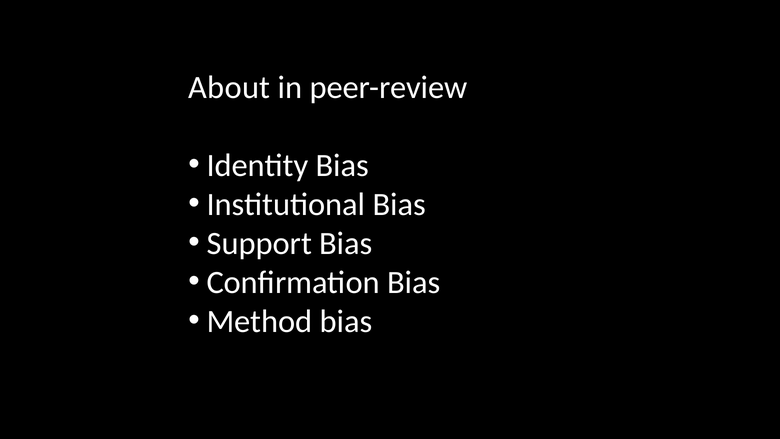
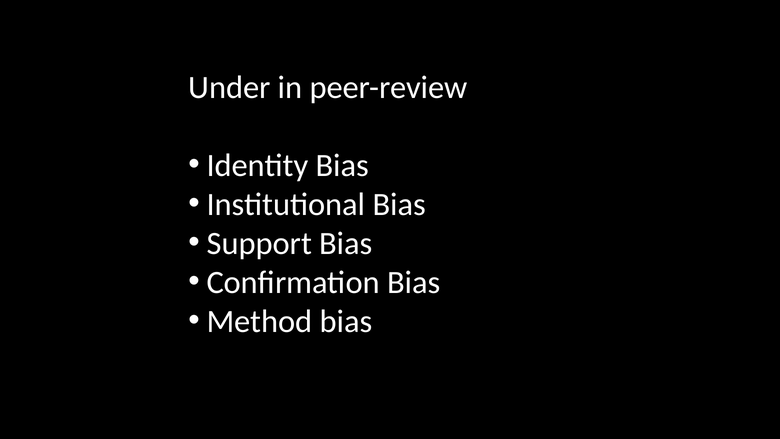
About: About -> Under
